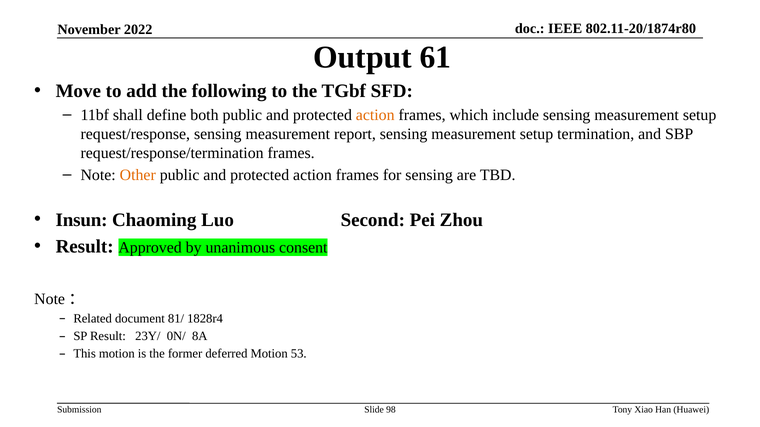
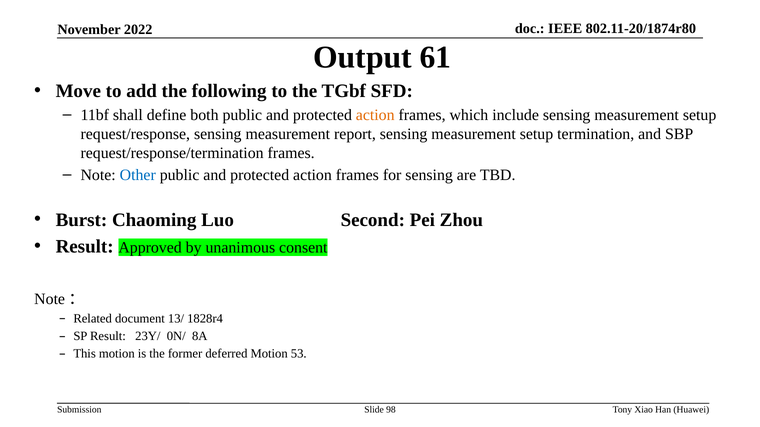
Other colour: orange -> blue
Insun: Insun -> Burst
81/: 81/ -> 13/
